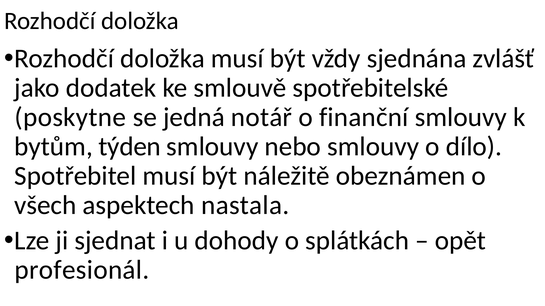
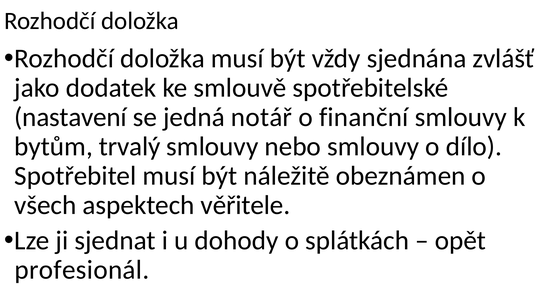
poskytne: poskytne -> nastavení
týden: týden -> trvalý
nastala: nastala -> věřitele
